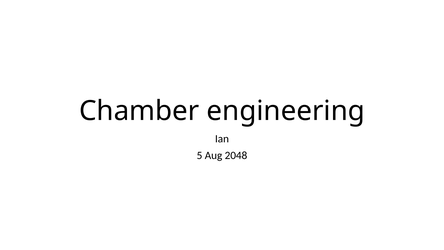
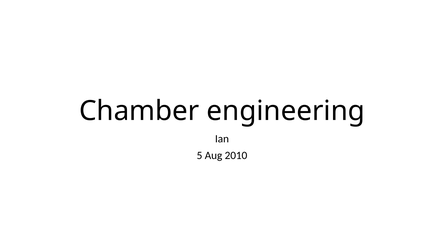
2048: 2048 -> 2010
